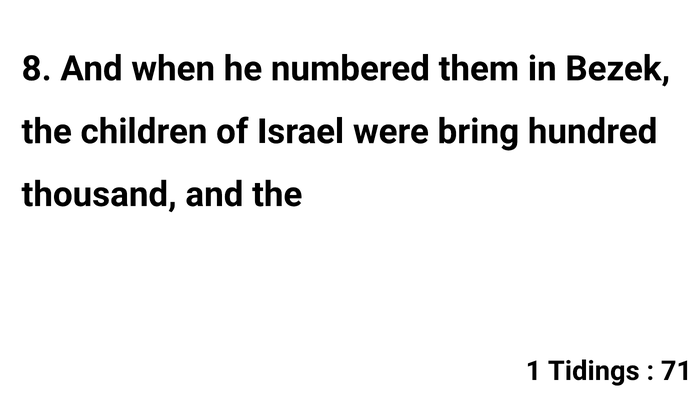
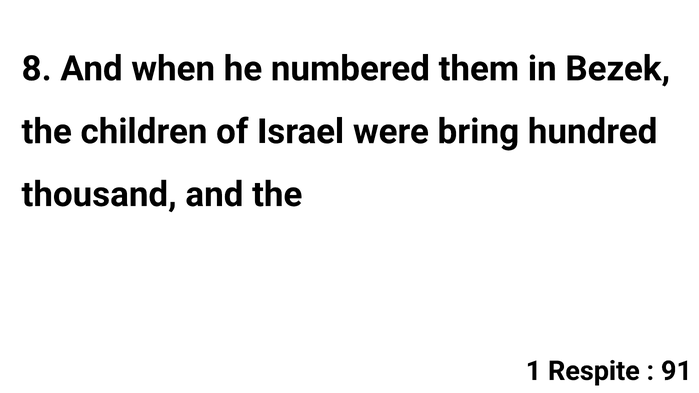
Tidings: Tidings -> Respite
71: 71 -> 91
